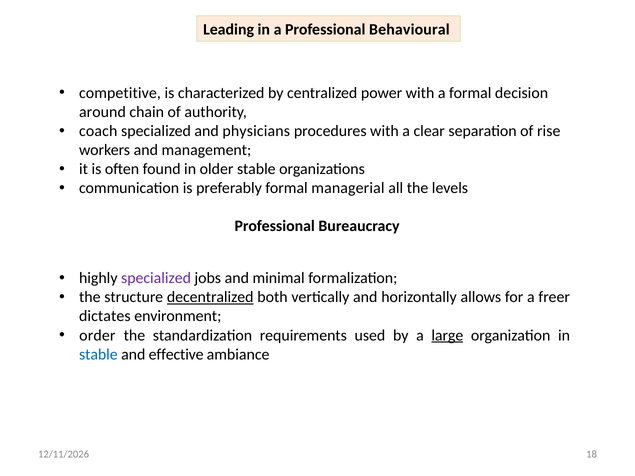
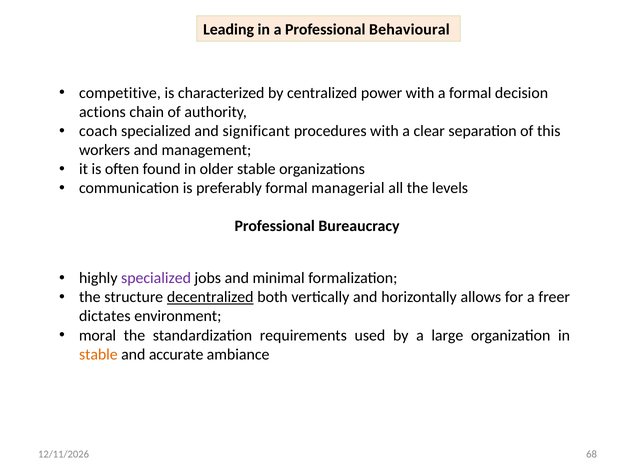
around: around -> actions
physicians: physicians -> significant
rise: rise -> this
order: order -> moral
large underline: present -> none
stable at (98, 355) colour: blue -> orange
effective: effective -> accurate
18: 18 -> 68
